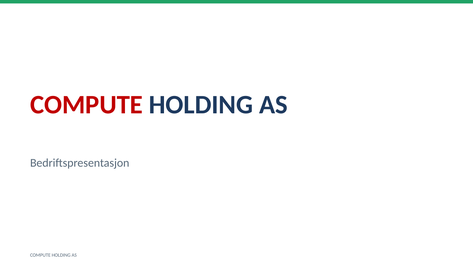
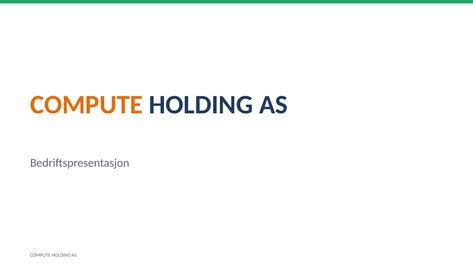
COMPUTE at (86, 105) colour: red -> orange
